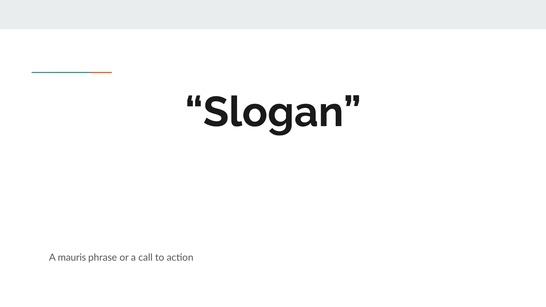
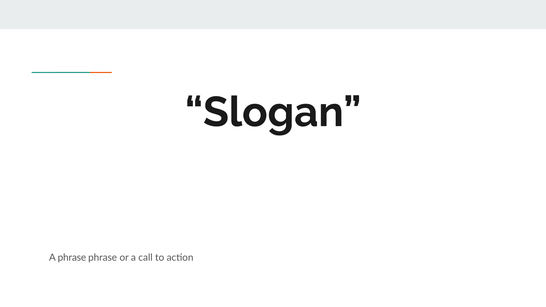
A mauris: mauris -> phrase
